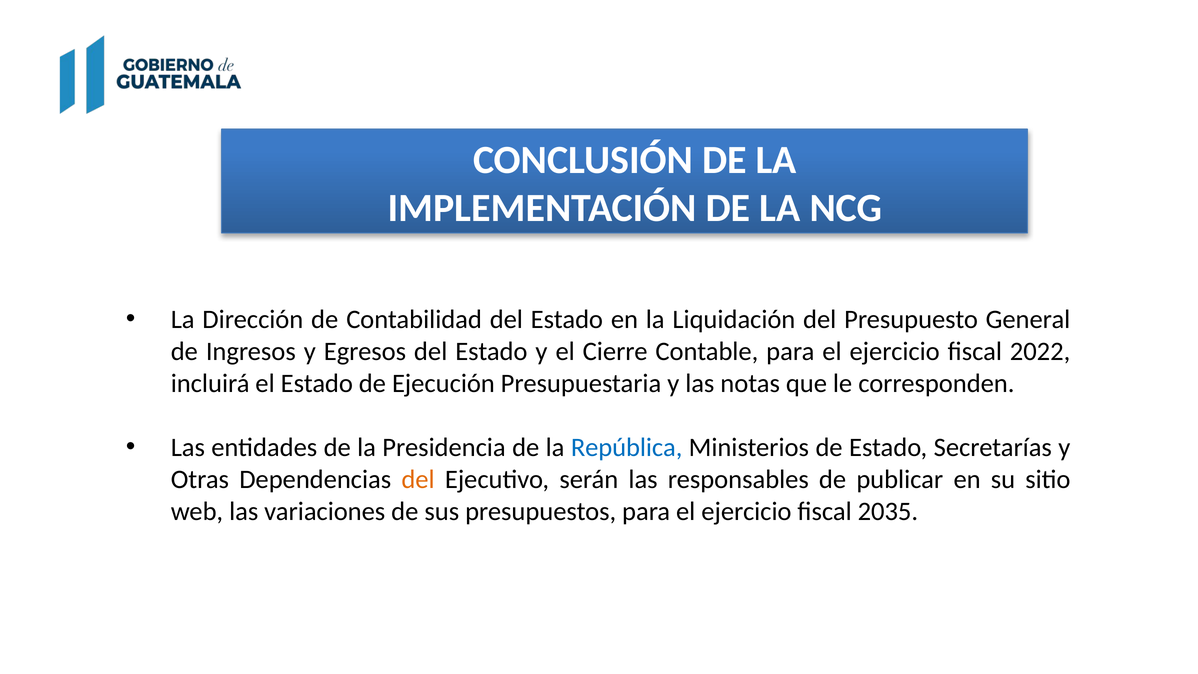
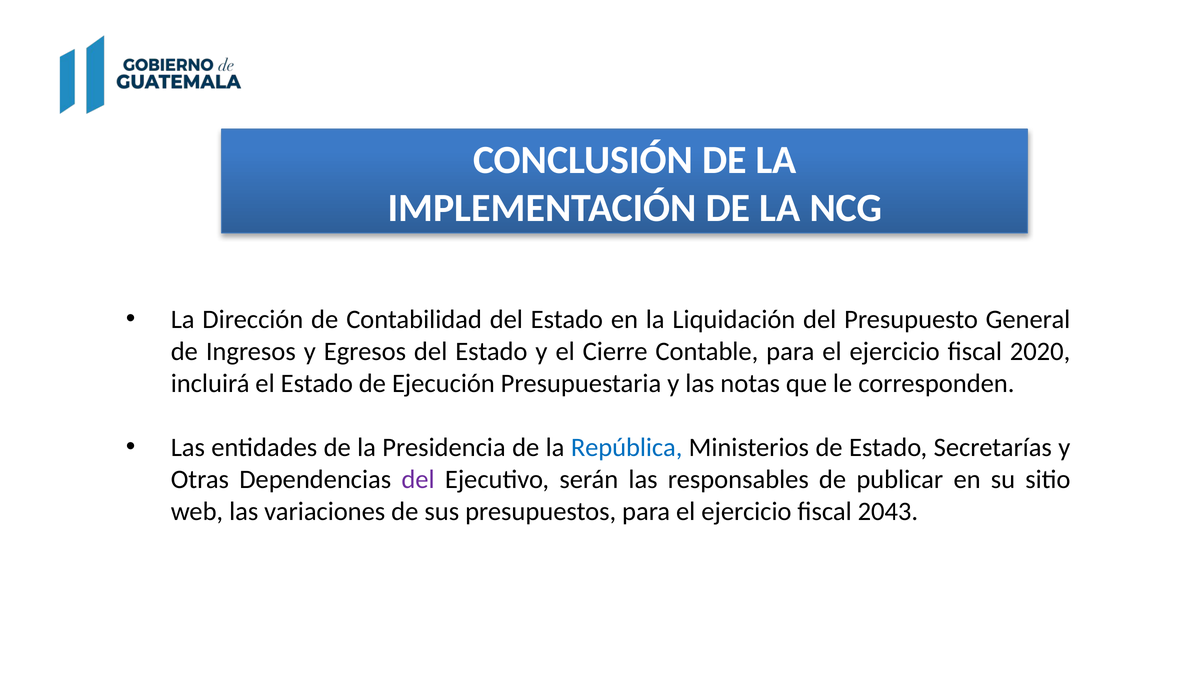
2022: 2022 -> 2020
del at (418, 479) colour: orange -> purple
2035: 2035 -> 2043
